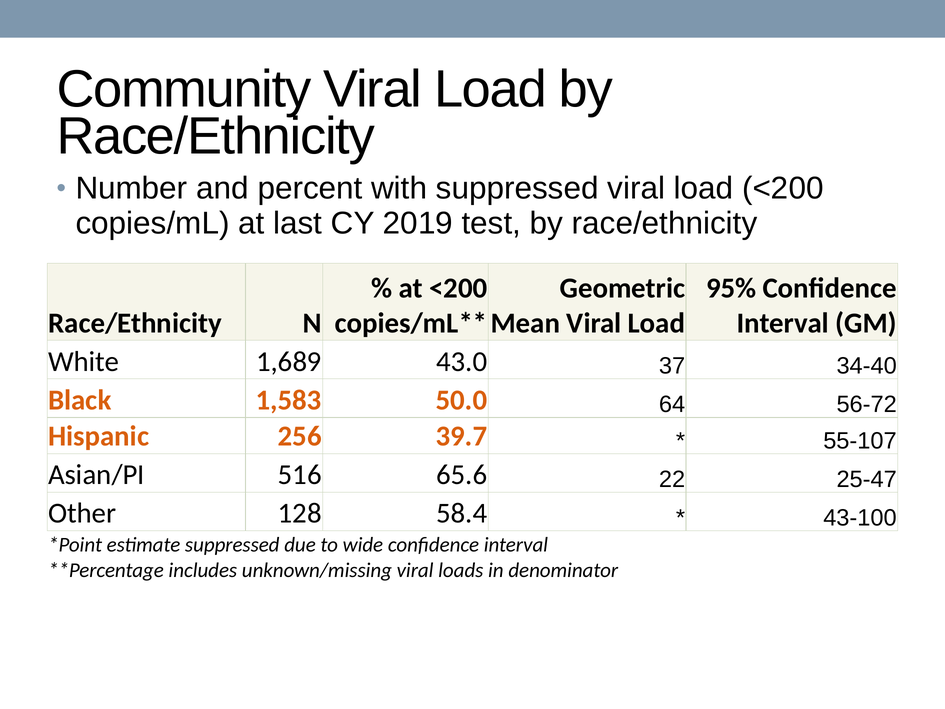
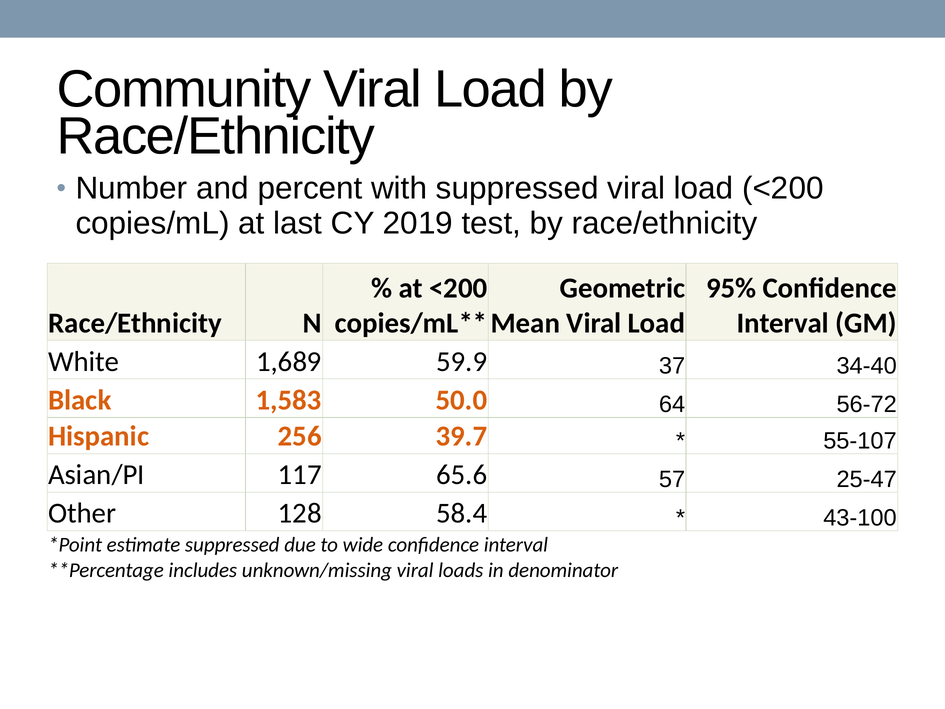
43.0: 43.0 -> 59.9
516: 516 -> 117
22: 22 -> 57
